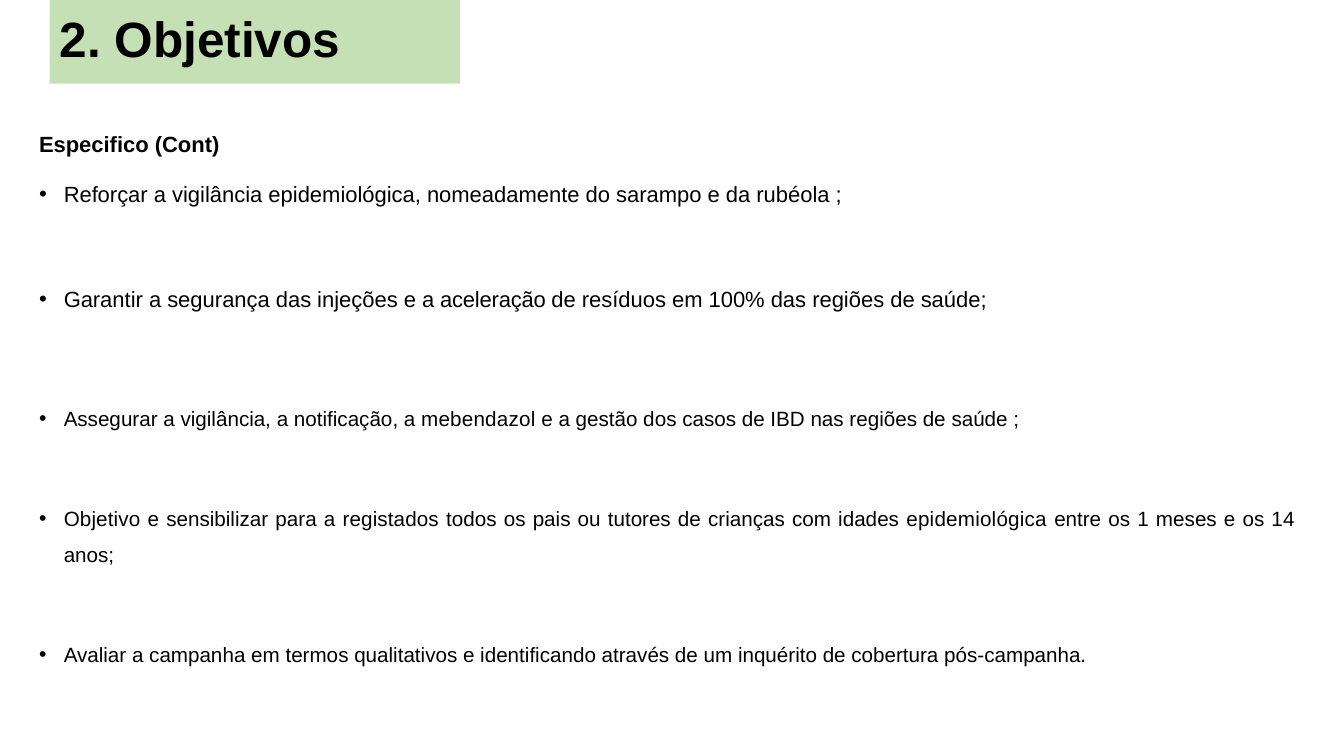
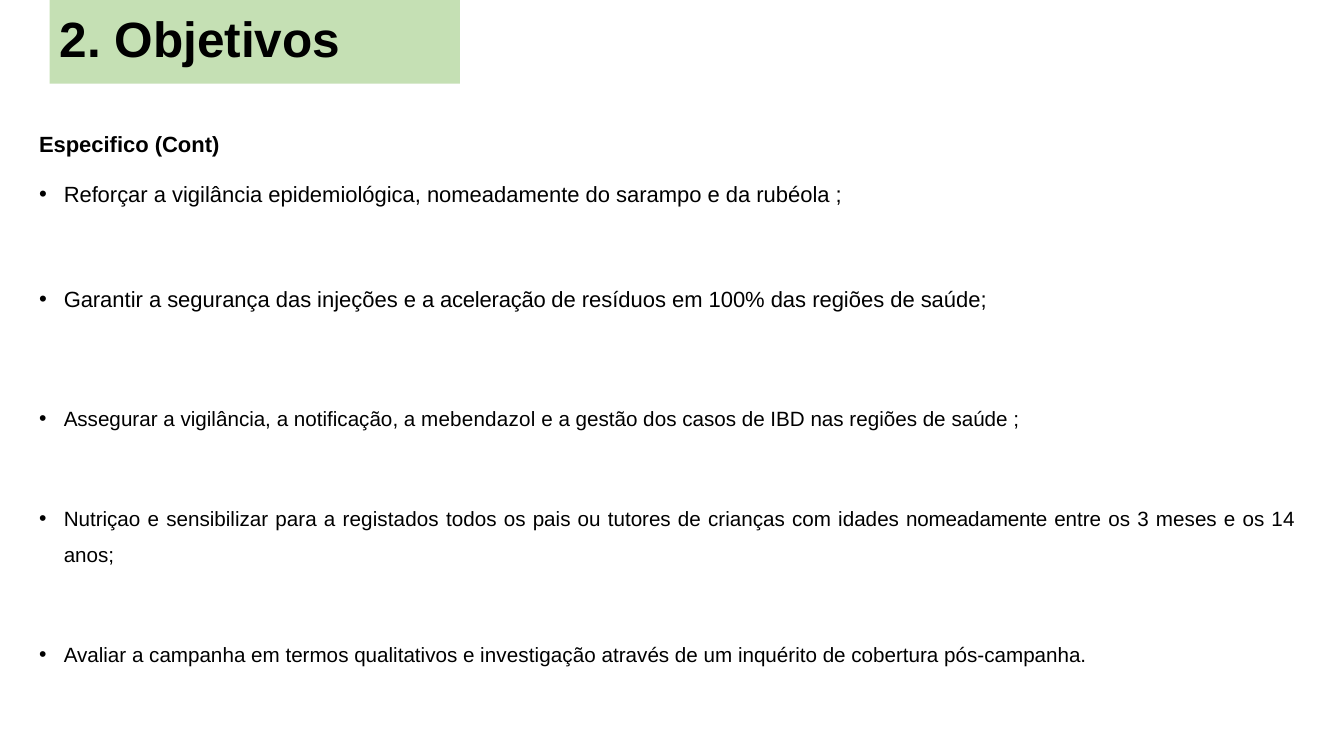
Objetivo: Objetivo -> Nutriçao
idades epidemiológica: epidemiológica -> nomeadamente
1: 1 -> 3
identificando: identificando -> investigação
